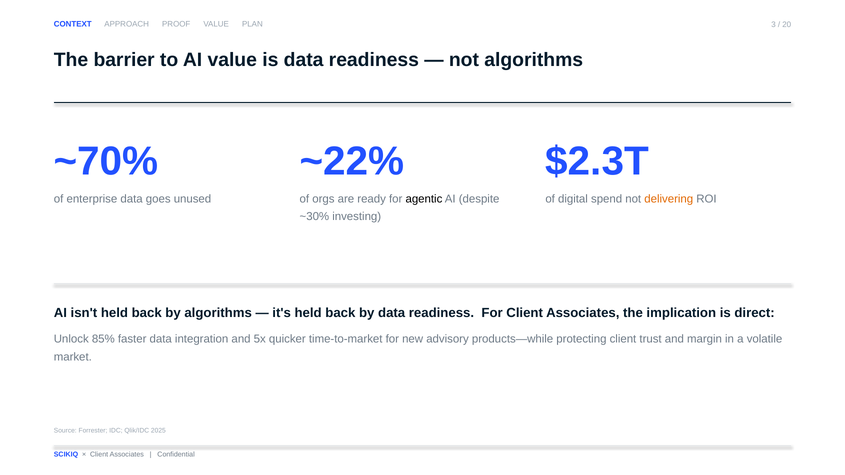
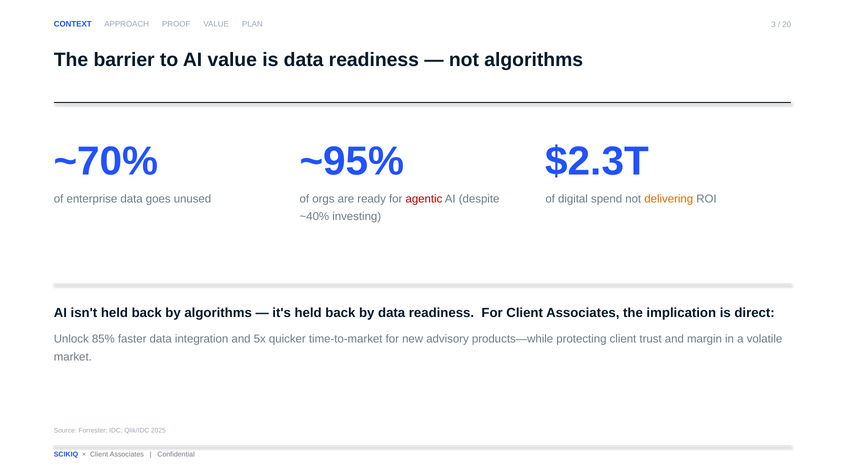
~22%: ~22% -> ~95%
agentic colour: black -> red
~30%: ~30% -> ~40%
